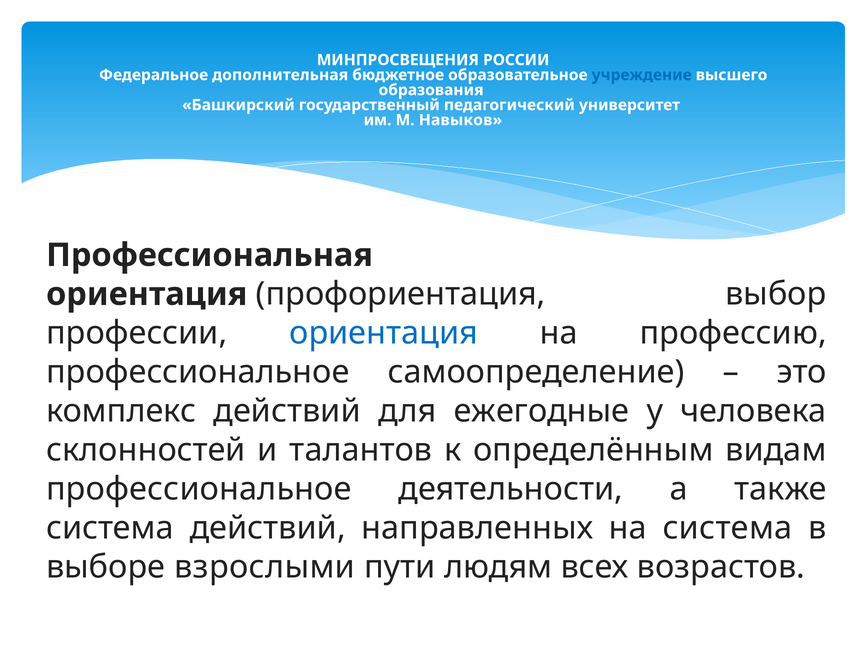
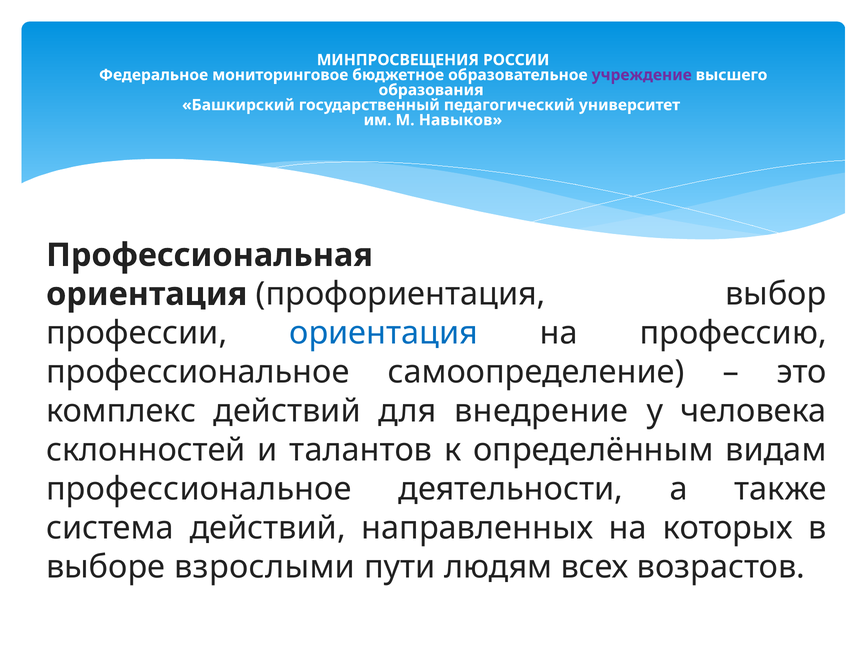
дополнительная: дополнительная -> мониторинговое
учреждение colour: blue -> purple
ежегодные: ежегодные -> внедрение
на система: система -> которых
